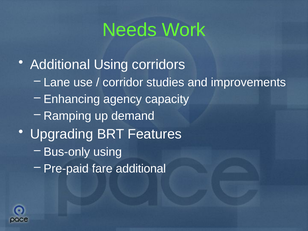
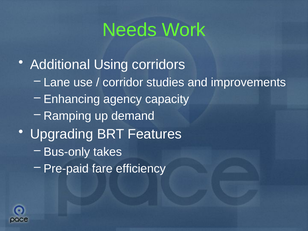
Bus-only using: using -> takes
fare additional: additional -> efficiency
